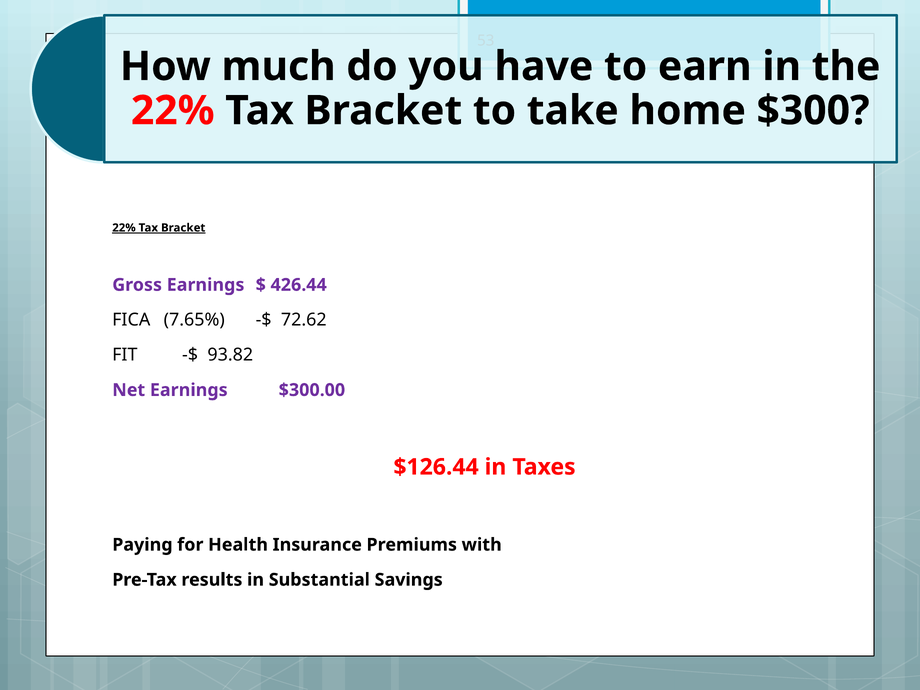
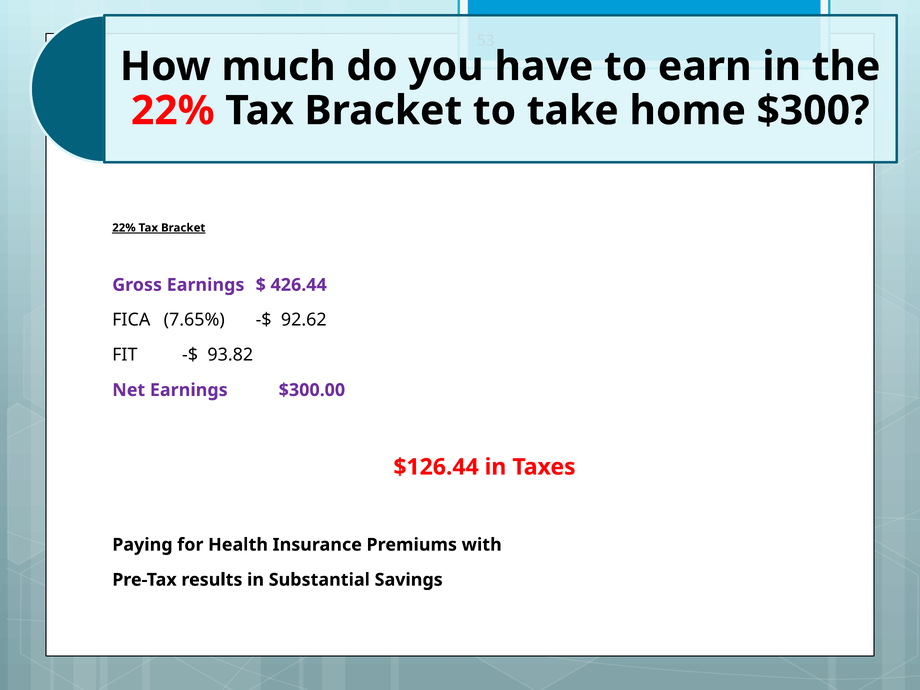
72.62: 72.62 -> 92.62
